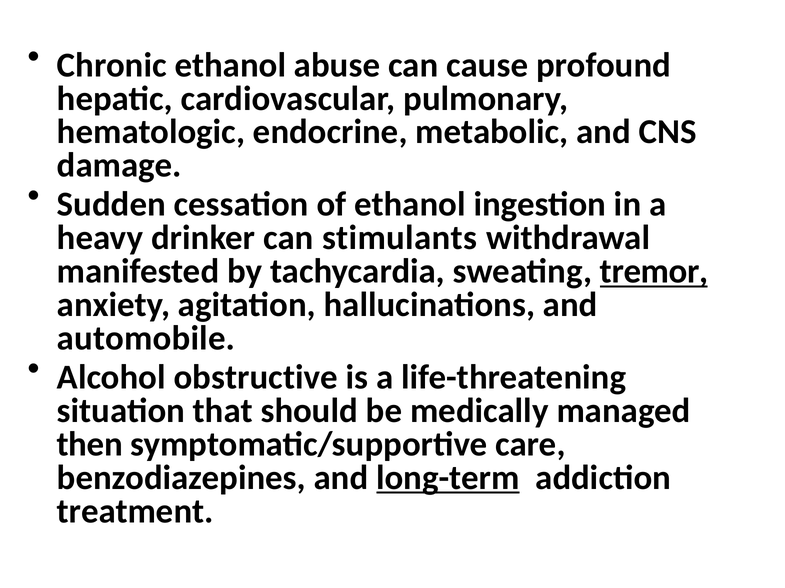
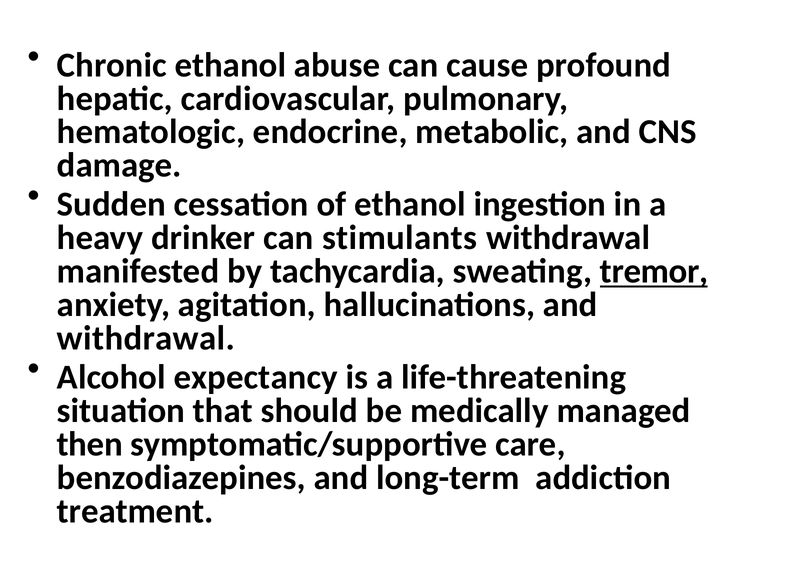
automobile at (146, 339): automobile -> withdrawal
obstructive: obstructive -> expectancy
long-term underline: present -> none
